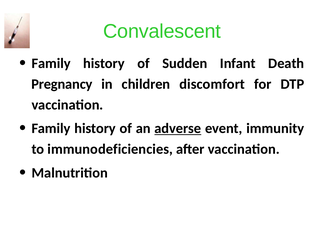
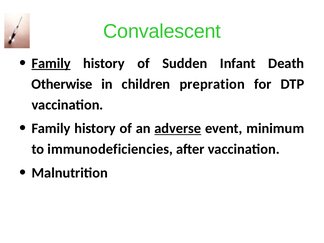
Family at (51, 63) underline: none -> present
Pregnancy: Pregnancy -> Otherwise
discomfort: discomfort -> prepration
immunity: immunity -> minimum
